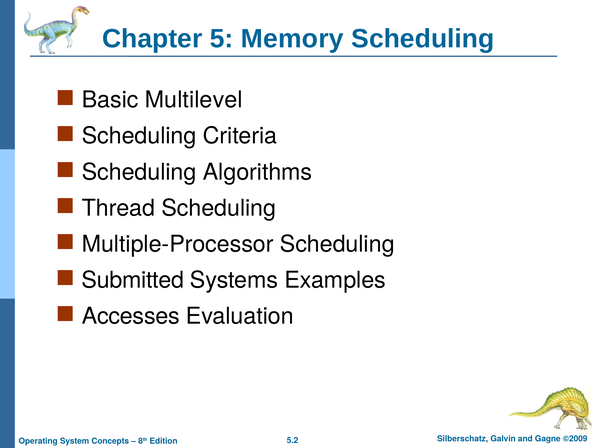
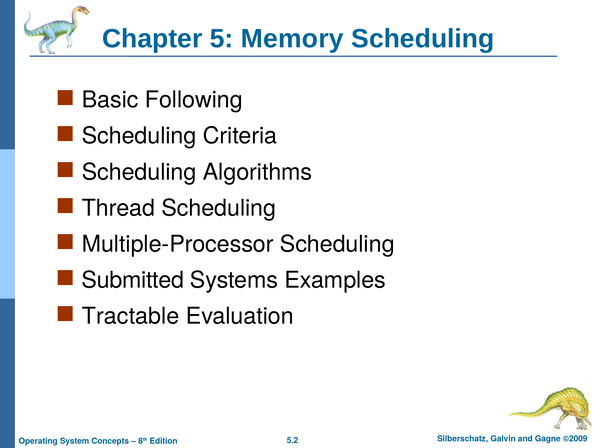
Multilevel: Multilevel -> Following
Accesses: Accesses -> Tractable
